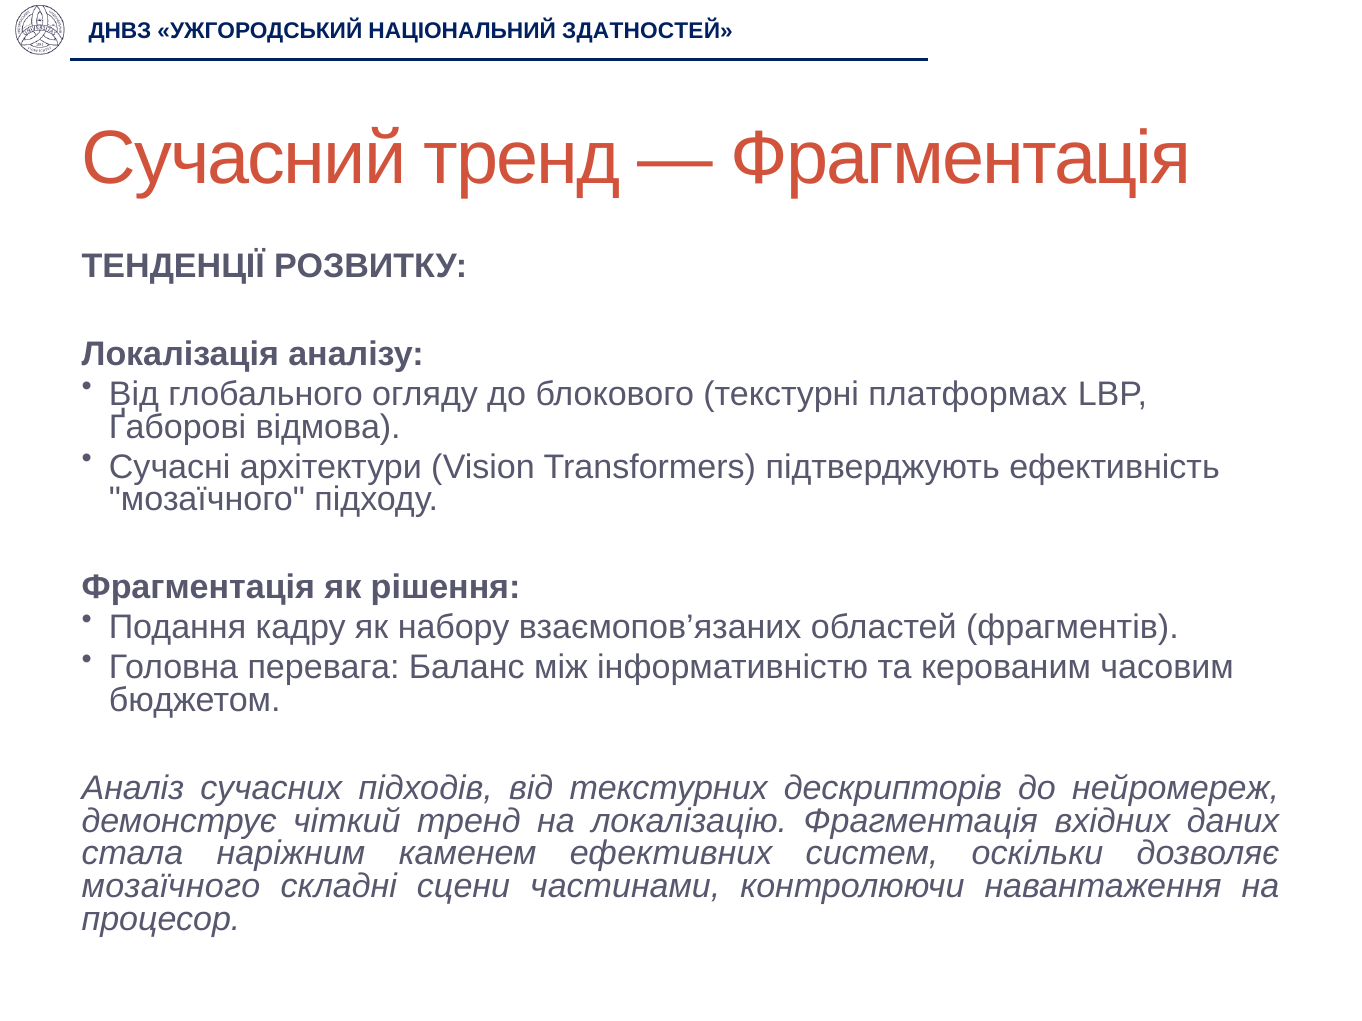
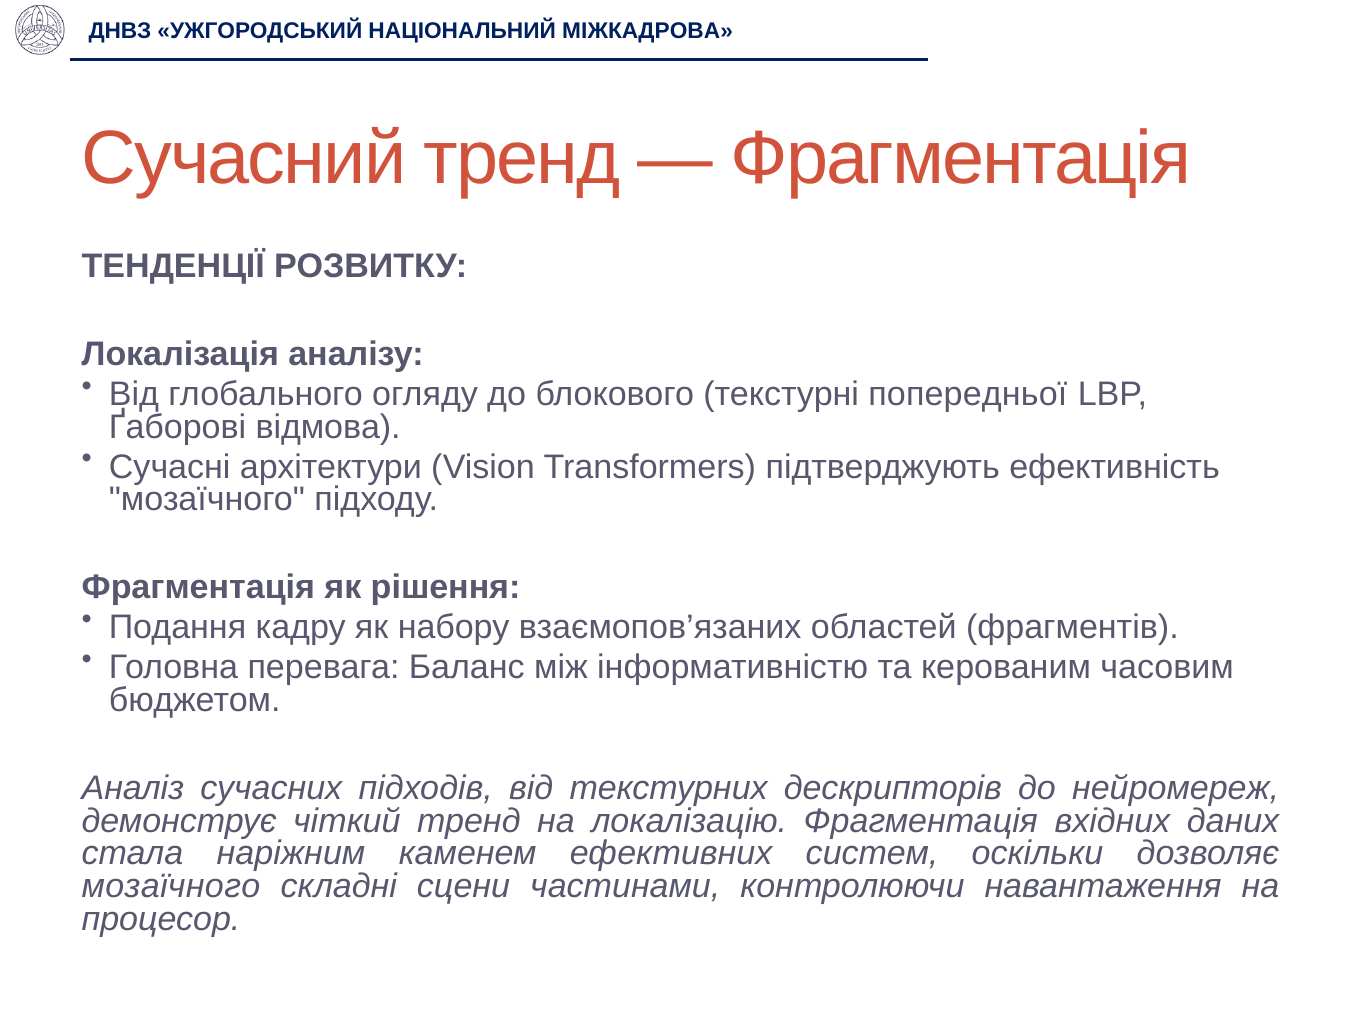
ЗДАТНОСТЕЙ: ЗДАТНОСТЕЙ -> МІЖКАДРОВА
платформах: платформах -> попередньої
